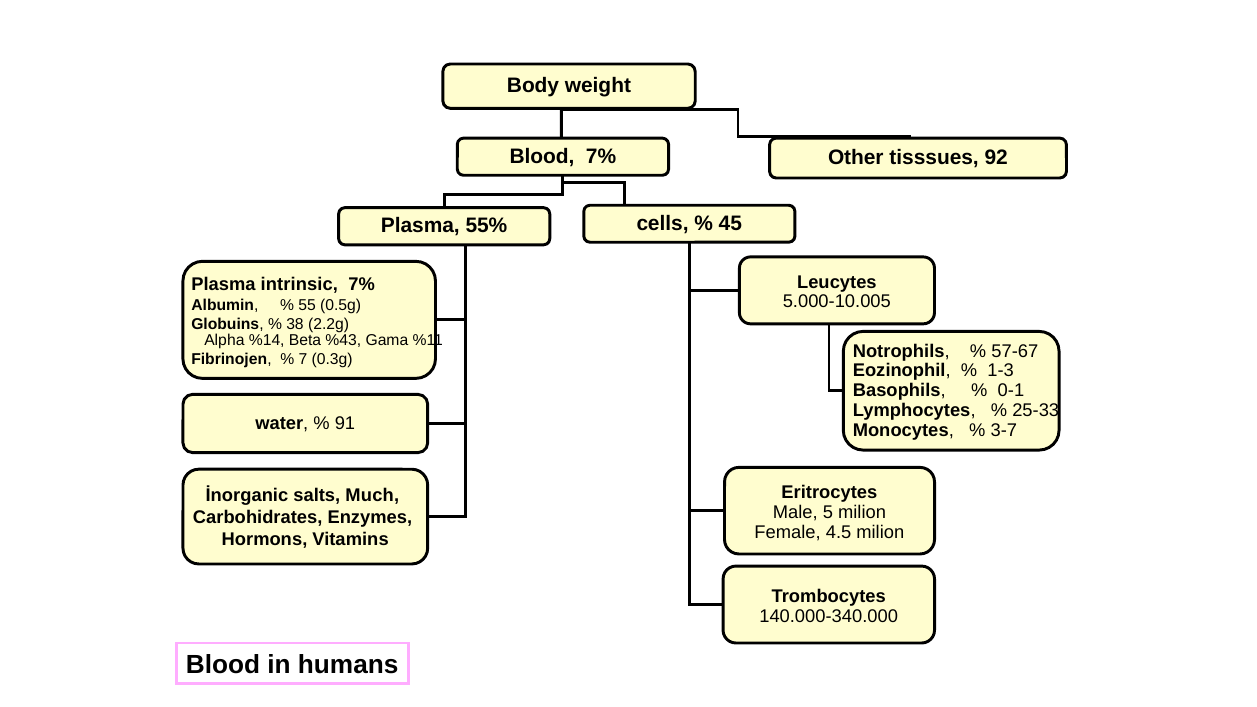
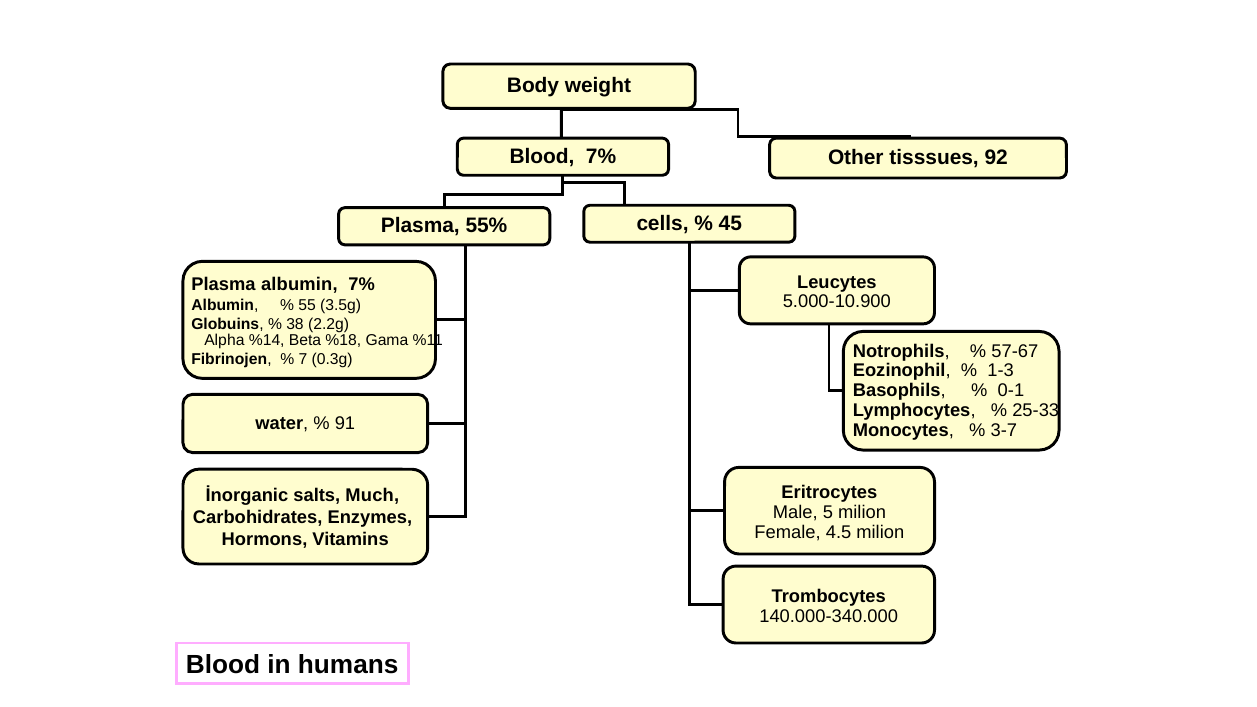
Plasma intrinsic: intrinsic -> albumin
5.000-10.005: 5.000-10.005 -> 5.000-10.900
0.5g: 0.5g -> 3.5g
%43: %43 -> %18
